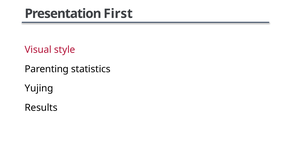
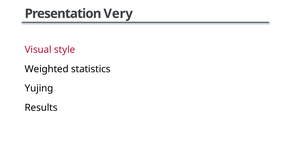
First: First -> Very
Parenting: Parenting -> Weighted
